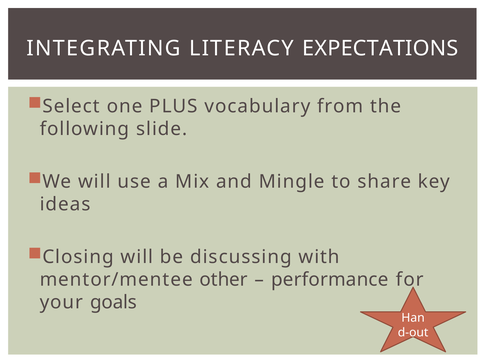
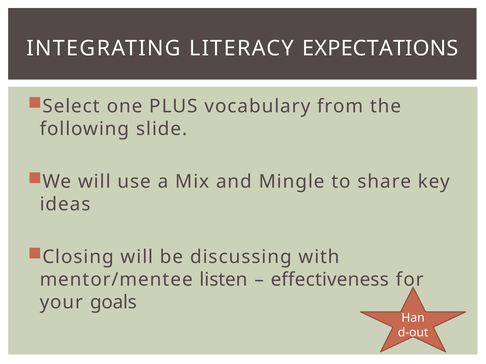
other: other -> listen
performance: performance -> effectiveness
